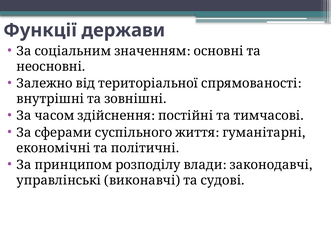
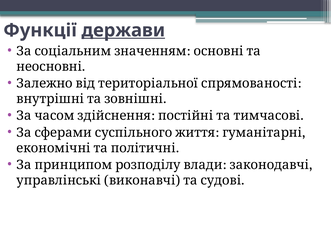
держави underline: none -> present
